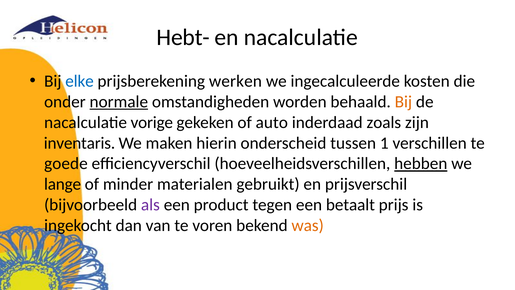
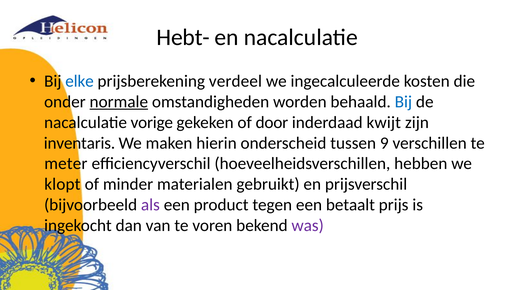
werken: werken -> verdeel
Bij at (403, 102) colour: orange -> blue
auto: auto -> door
zoals: zoals -> kwijt
1: 1 -> 9
goede: goede -> meter
hebben underline: present -> none
lange: lange -> klopt
was colour: orange -> purple
